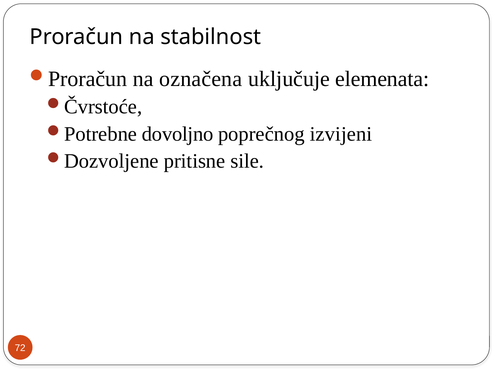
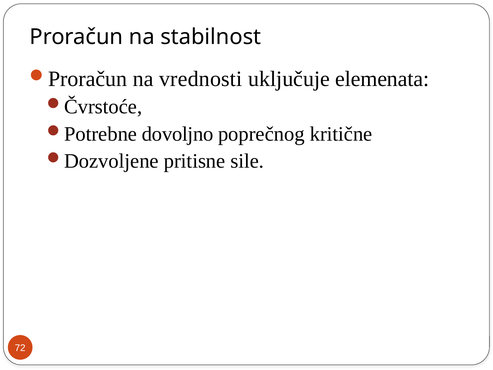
označena: označena -> vrednosti
izvijeni: izvijeni -> kritične
